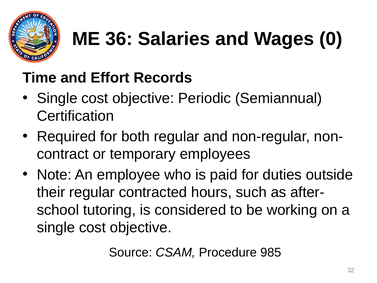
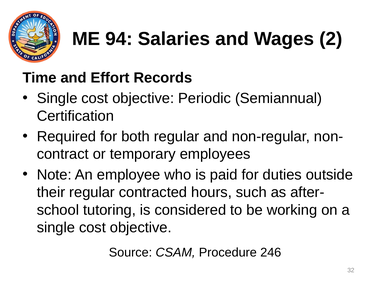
36: 36 -> 94
0: 0 -> 2
985: 985 -> 246
